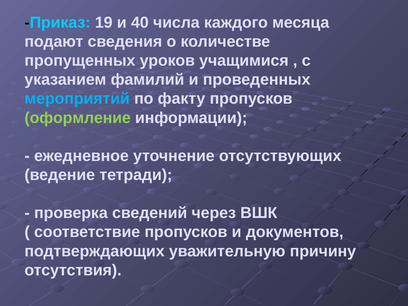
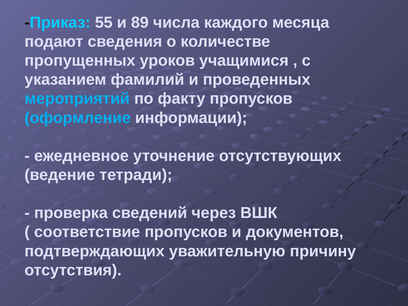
19: 19 -> 55
40: 40 -> 89
оформление colour: light green -> light blue
